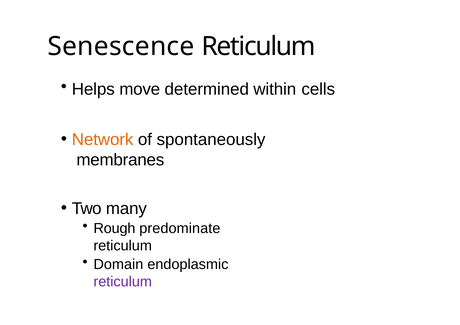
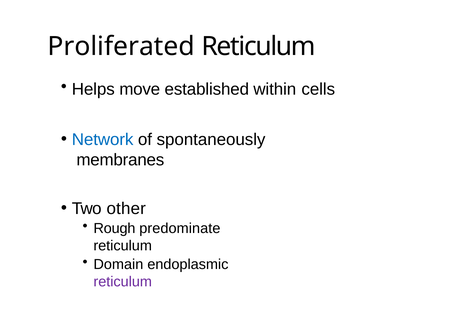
Senescence: Senescence -> Proliferated
determined: determined -> established
Network colour: orange -> blue
many: many -> other
